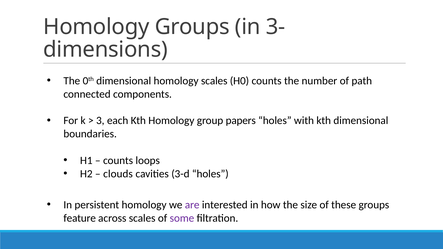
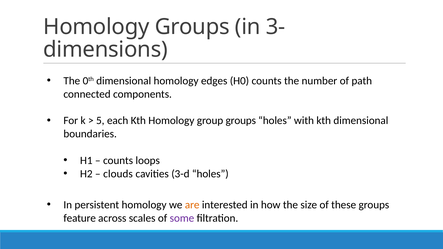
homology scales: scales -> edges
3: 3 -> 5
group papers: papers -> groups
are colour: purple -> orange
